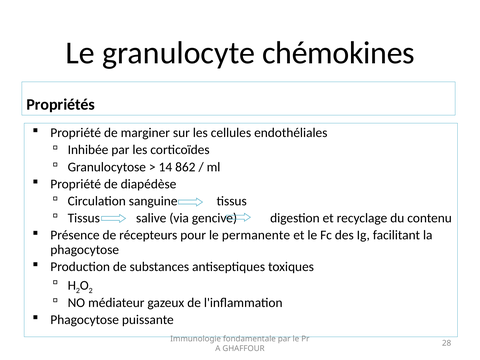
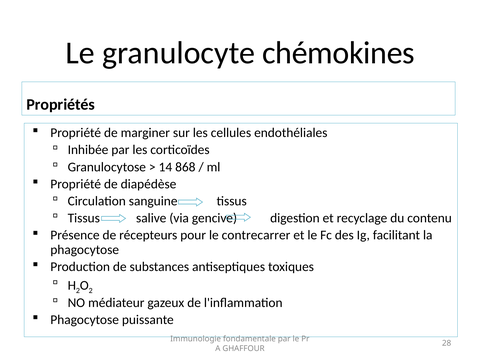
862: 862 -> 868
permanente: permanente -> contrecarrer
